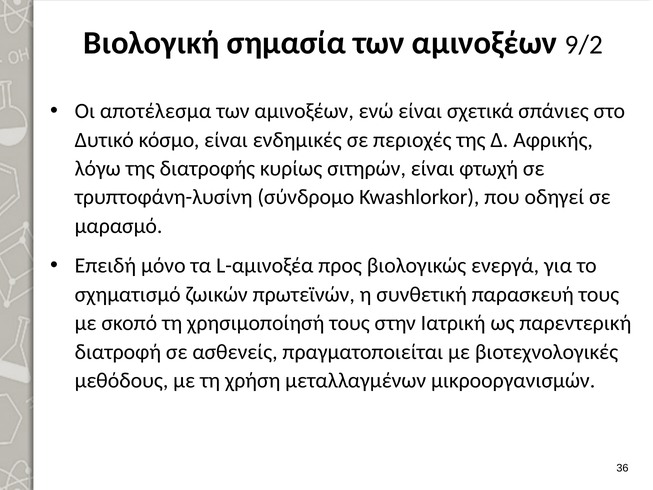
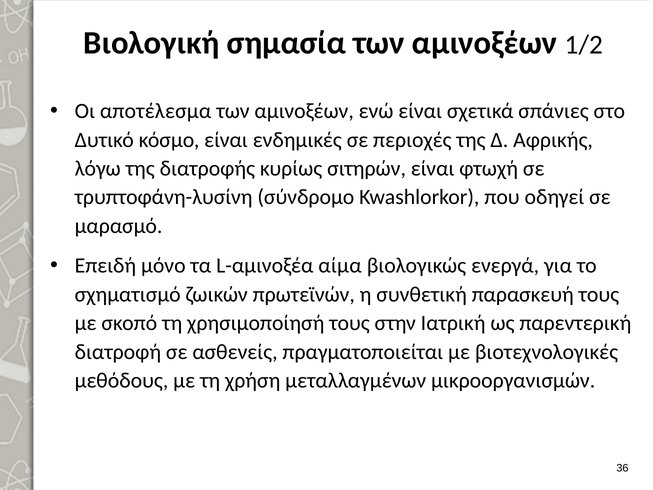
9/2: 9/2 -> 1/2
προς: προς -> αίμα
